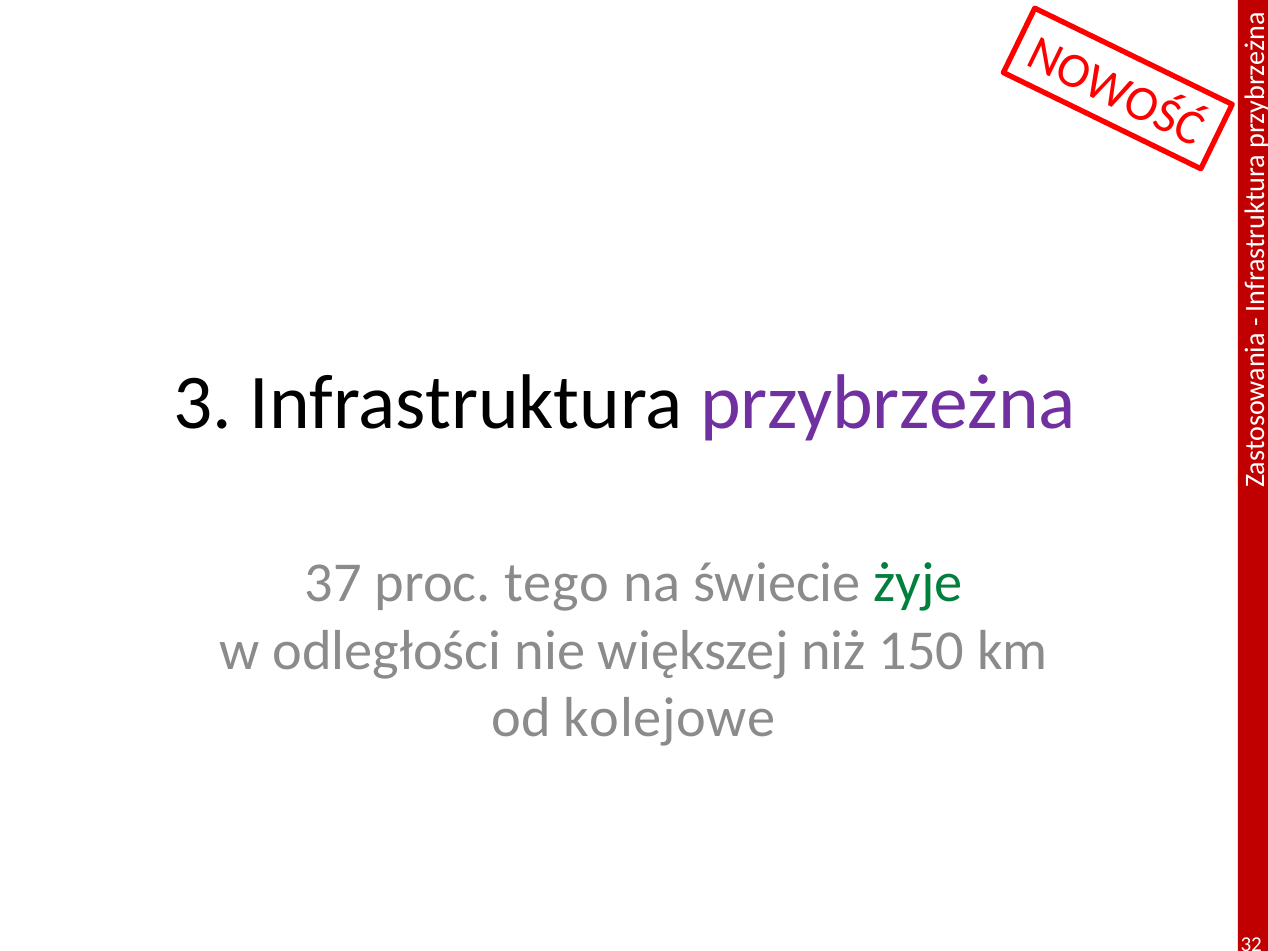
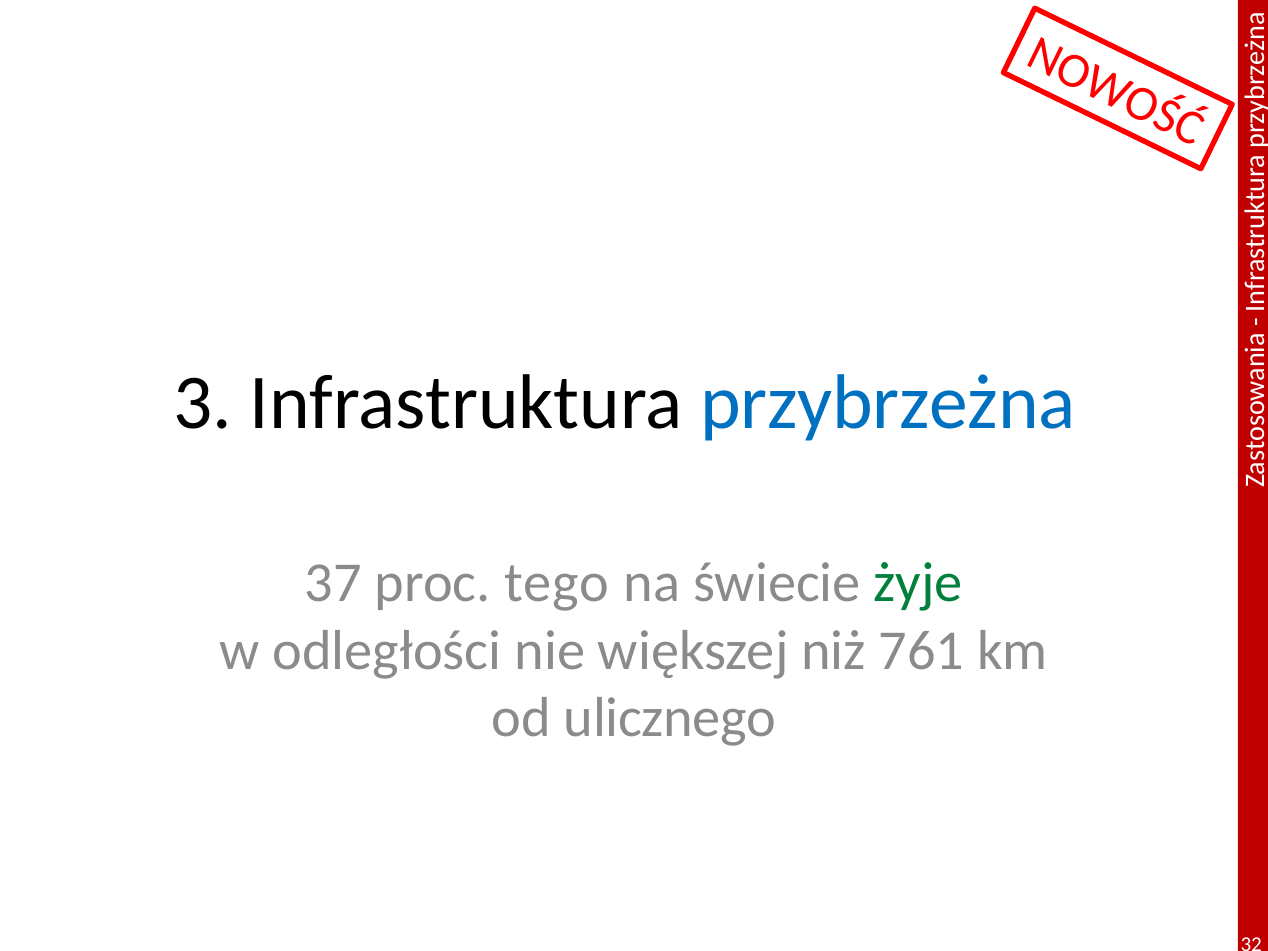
przybrzeżna colour: purple -> blue
150: 150 -> 761
kolejowe: kolejowe -> ulicznego
